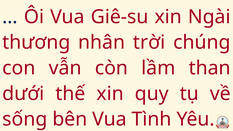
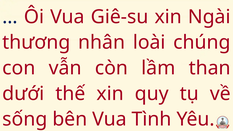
trời: trời -> loài
